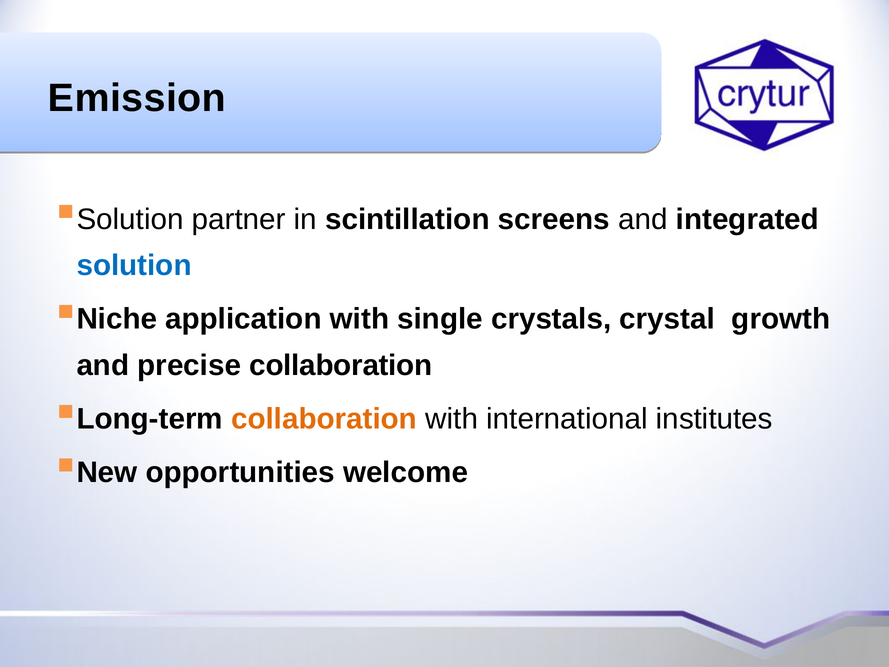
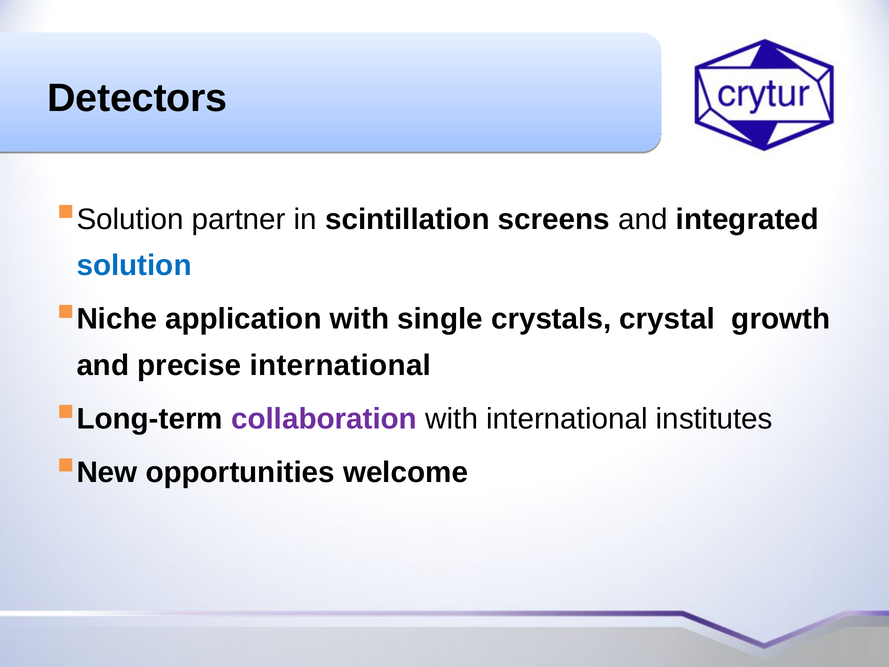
Emission: Emission -> Detectors
precise collaboration: collaboration -> international
collaboration at (324, 419) colour: orange -> purple
